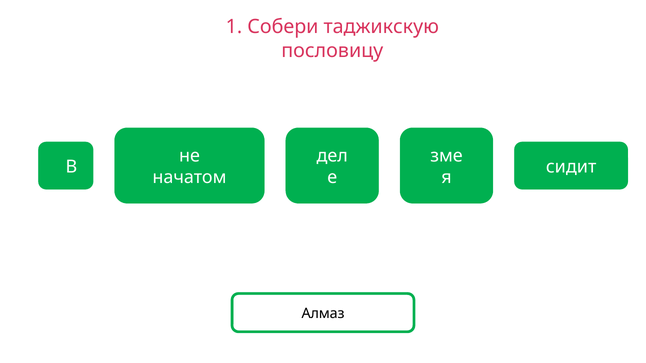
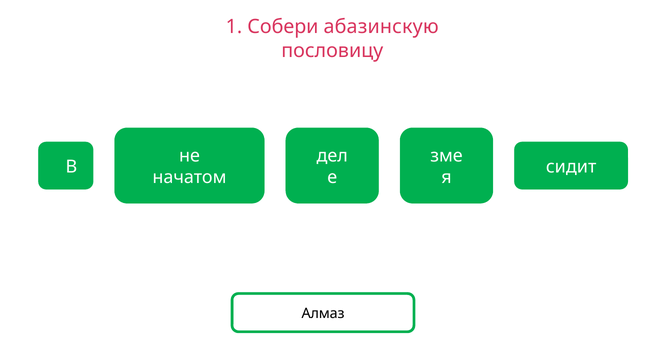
таджикскую: таджикскую -> абазинскую
